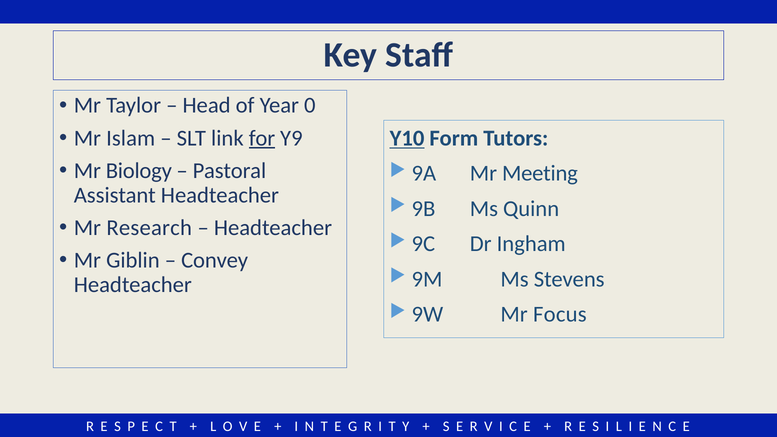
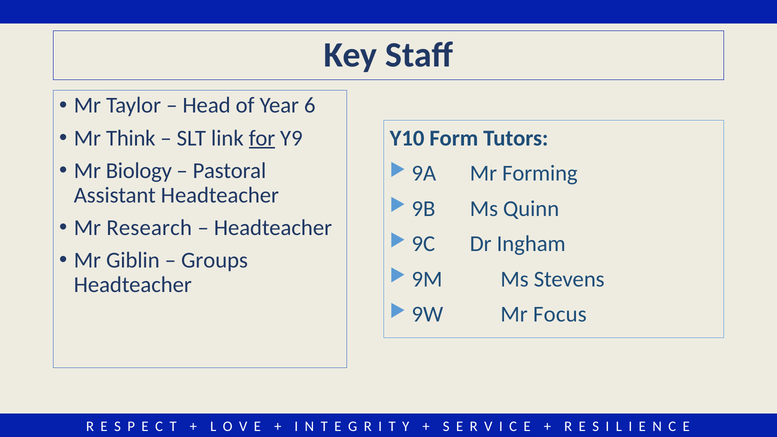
0: 0 -> 6
Islam: Islam -> Think
Y10 underline: present -> none
Meeting: Meeting -> Forming
Convey: Convey -> Groups
